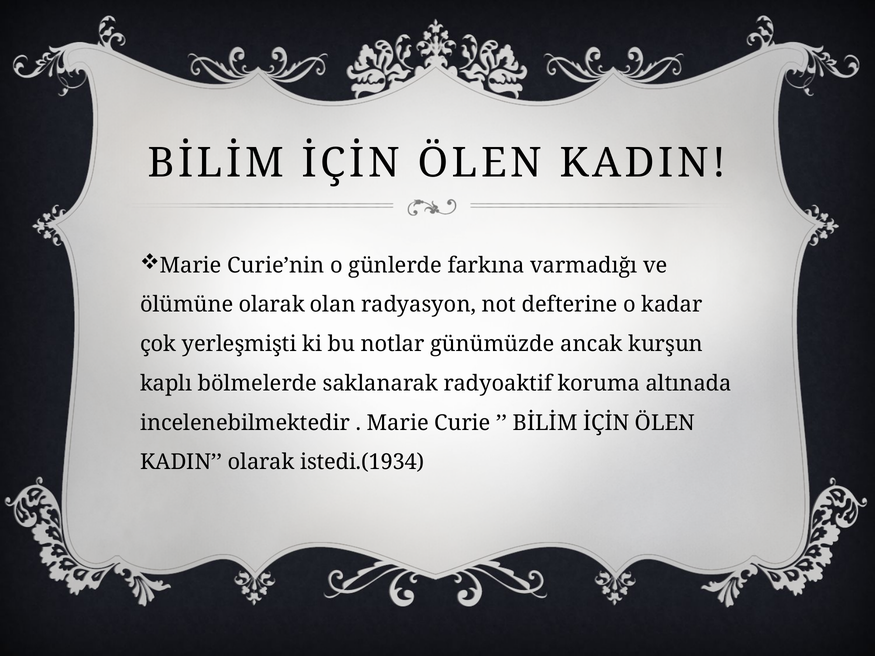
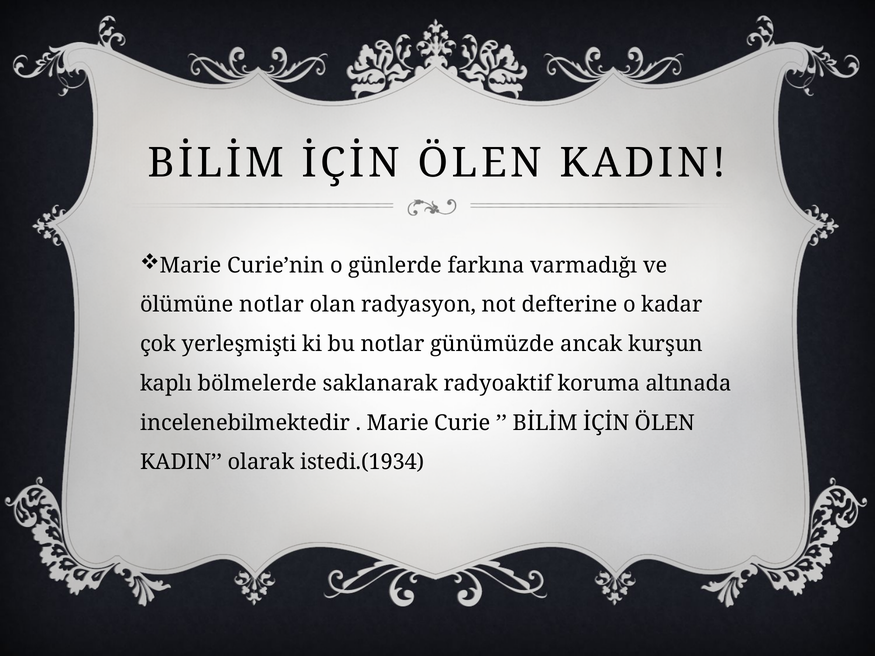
ölümüne olarak: olarak -> notlar
